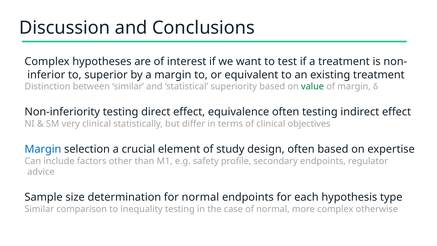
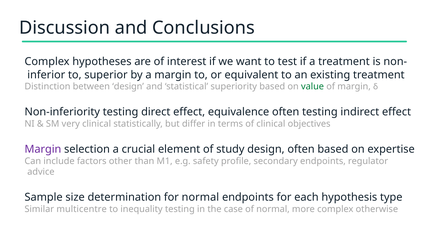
between similar: similar -> design
Margin at (43, 149) colour: blue -> purple
comparison: comparison -> multicentre
